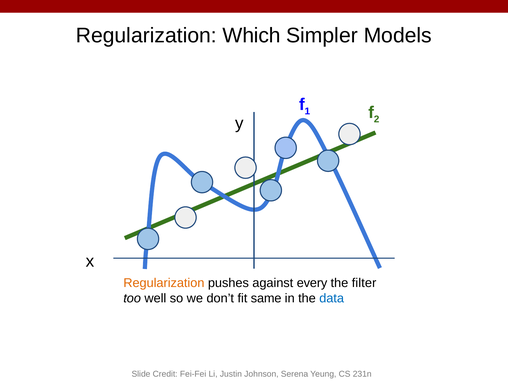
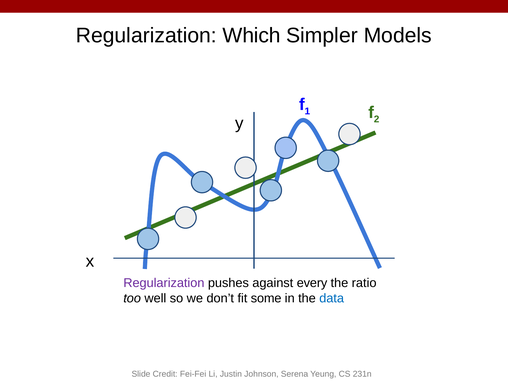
Regularization at (164, 283) colour: orange -> purple
filter: filter -> ratio
same: same -> some
